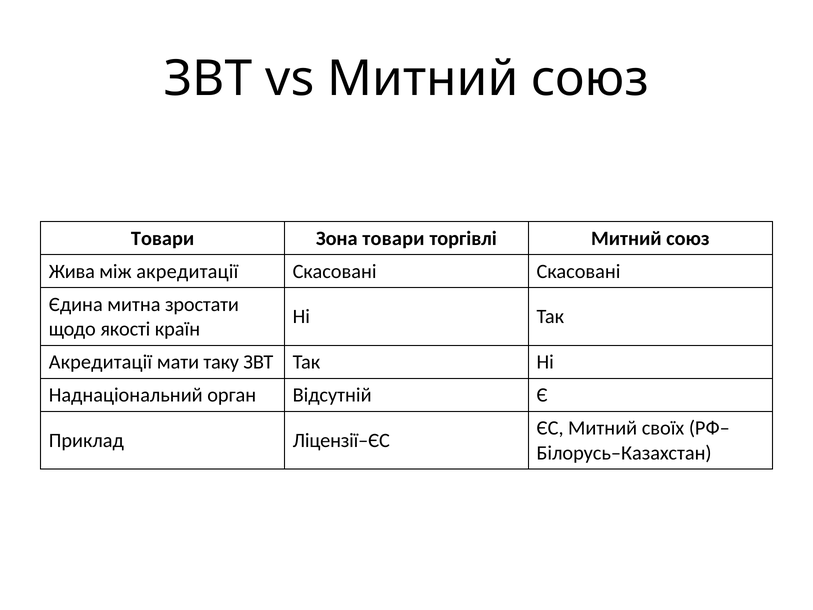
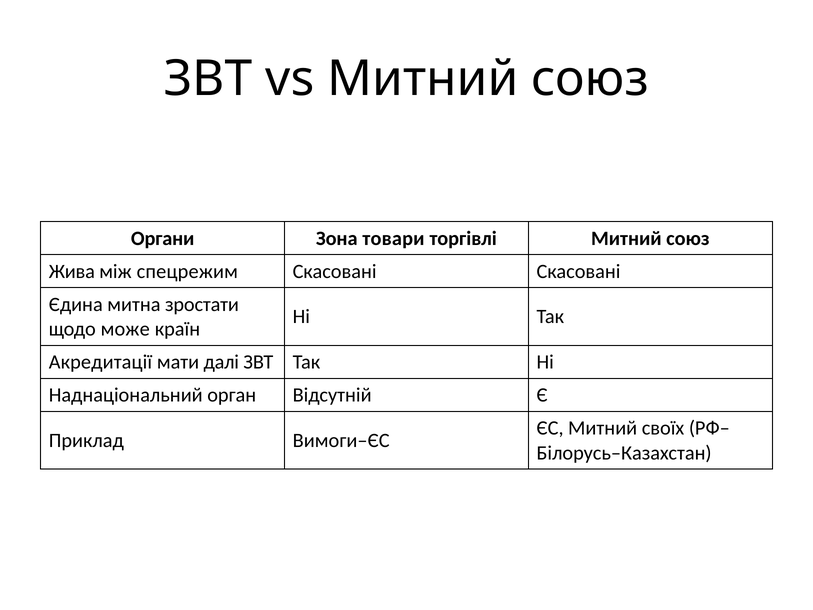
Товари at (163, 238): Товари -> Органи
між акредитації: акредитації -> спецрежим
якості: якості -> може
таку: таку -> далі
Ліцензії–ЄС: Ліцензії–ЄС -> Вимоги–ЄС
